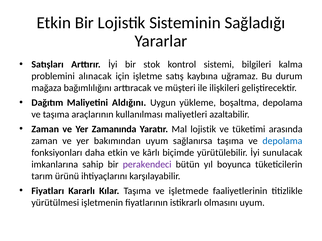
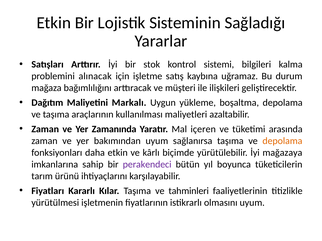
Aldığını: Aldığını -> Markalı
Mal lojistik: lojistik -> içeren
depolama at (282, 141) colour: blue -> orange
sunulacak: sunulacak -> mağazaya
işletmede: işletmede -> tahminleri
